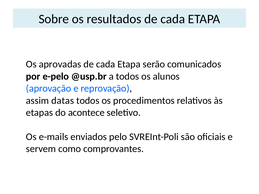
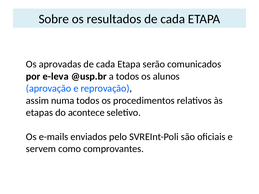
e-pelo: e-pelo -> e-leva
datas: datas -> numa
